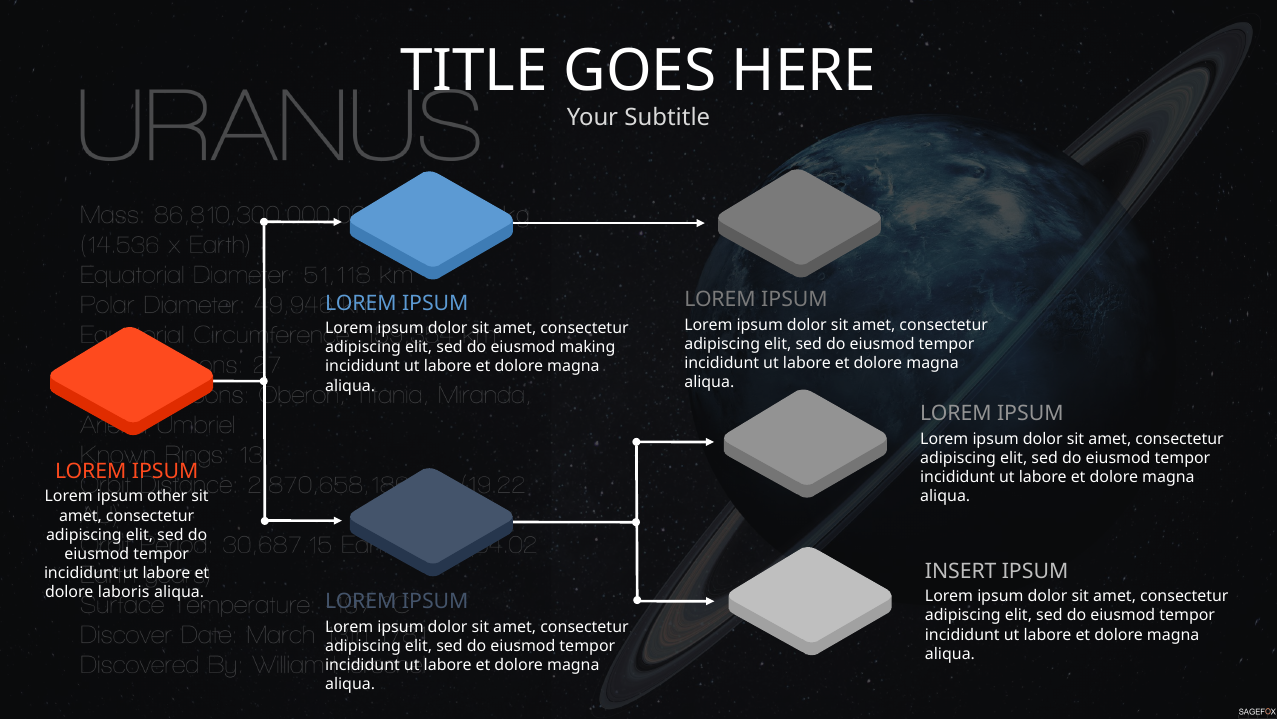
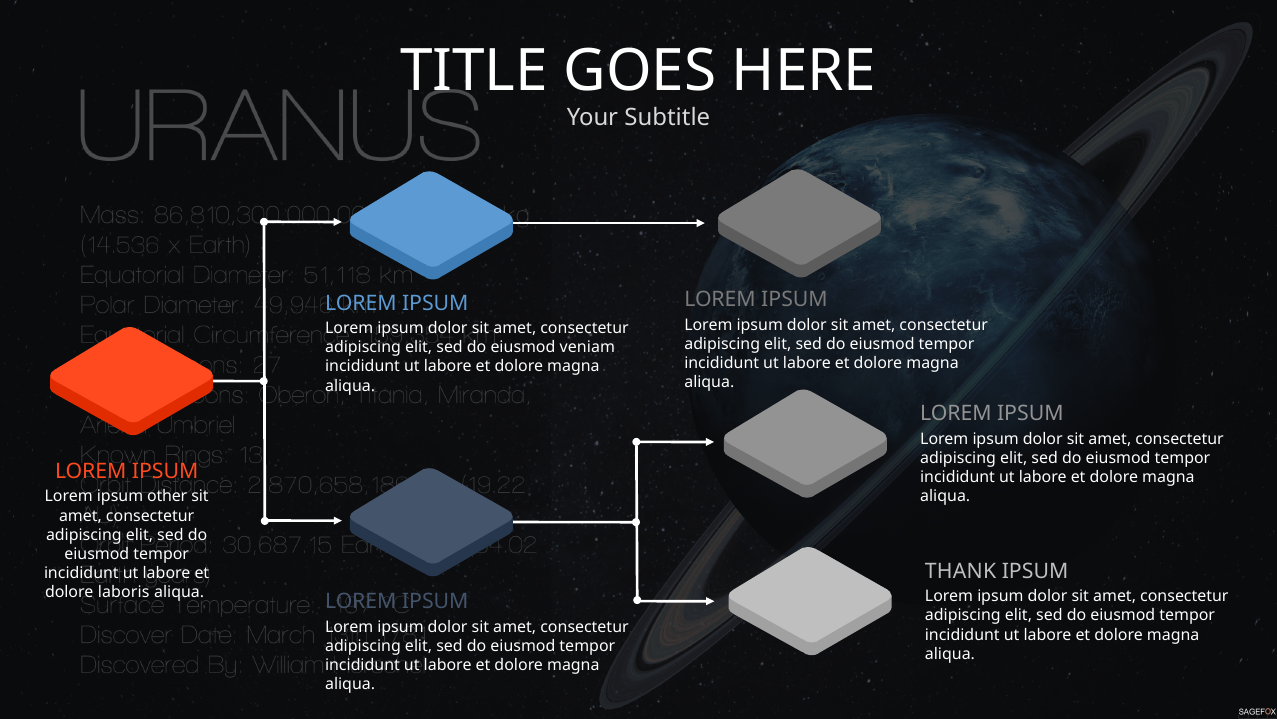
making: making -> veniam
INSERT: INSERT -> THANK
